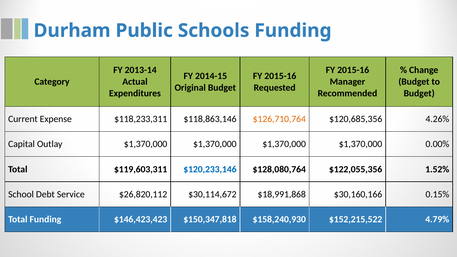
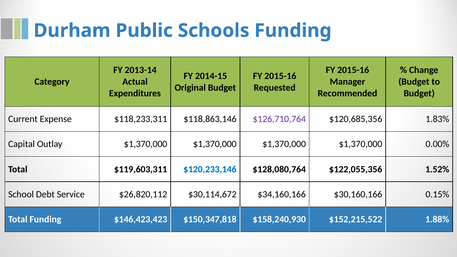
$126,710,764 colour: orange -> purple
4.26%: 4.26% -> 1.83%
$18,991,868: $18,991,868 -> $34,160,166
4.79%: 4.79% -> 1.88%
